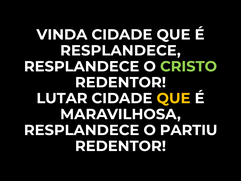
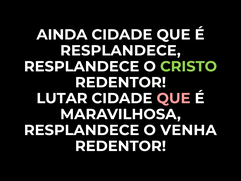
VINDA: VINDA -> AINDA
QUE at (173, 98) colour: yellow -> pink
PARTIU: PARTIU -> VENHA
